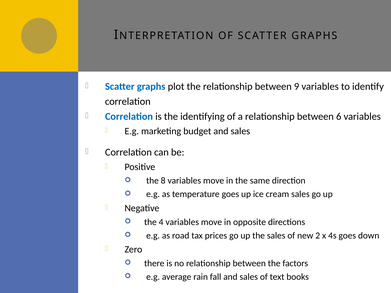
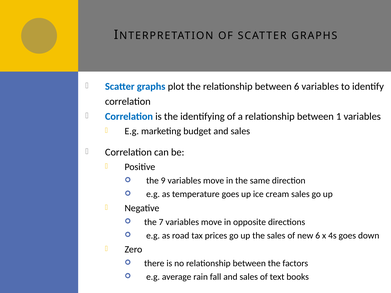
between 9: 9 -> 6
6: 6 -> 1
8: 8 -> 9
4: 4 -> 7
new 2: 2 -> 6
